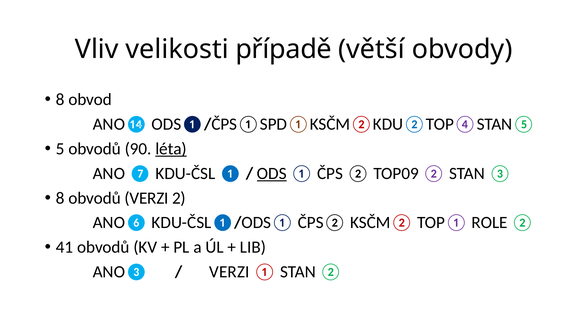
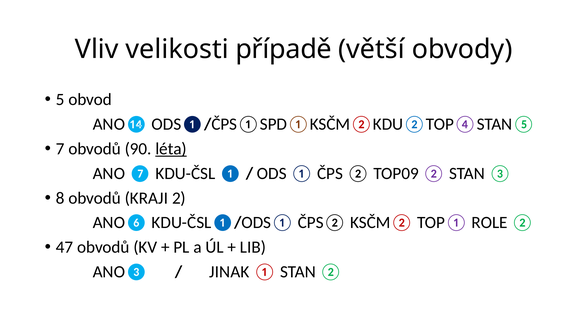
8 at (60, 99): 8 -> 5
5: 5 -> 7
ODS underline: present -> none
obvodů VERZI: VERZI -> KRAJI
41: 41 -> 47
VERZI at (229, 272): VERZI -> JINAK
